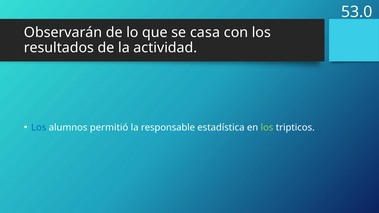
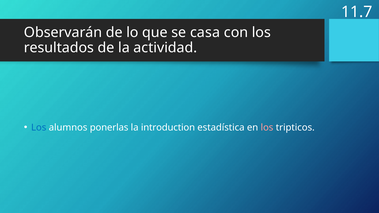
53.0: 53.0 -> 11.7
permitió: permitió -> ponerlas
responsable: responsable -> introduction
los at (267, 128) colour: light green -> pink
